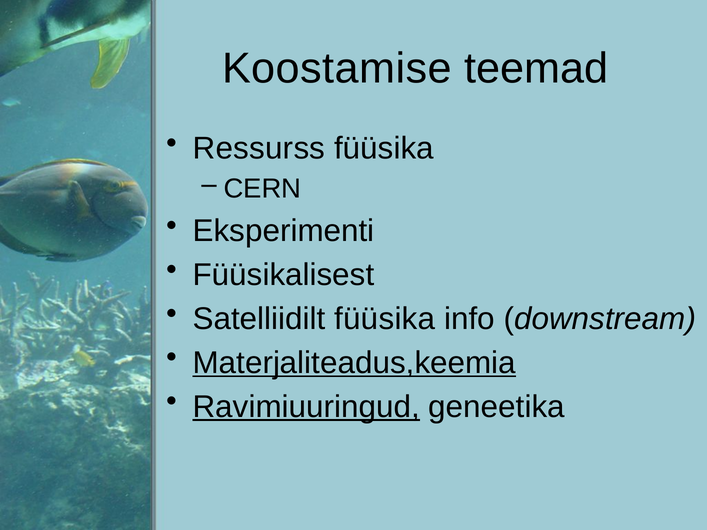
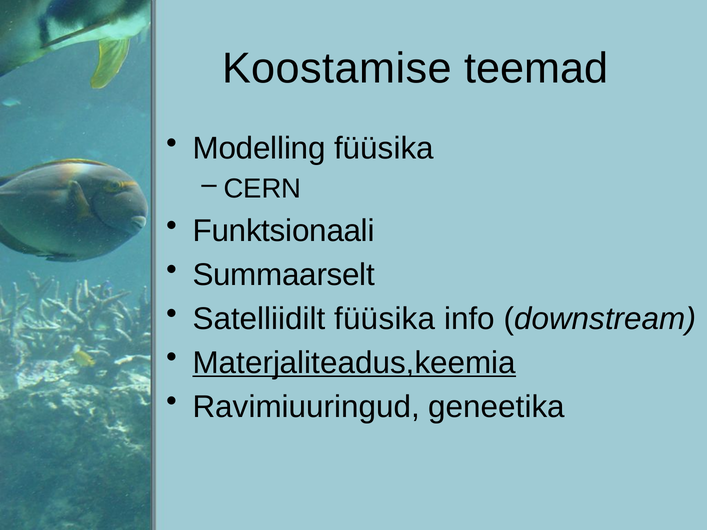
Ressurss: Ressurss -> Modelling
Eksperimenti: Eksperimenti -> Funktsionaali
Füüsikalisest: Füüsikalisest -> Summaarselt
Ravimiuuringud underline: present -> none
